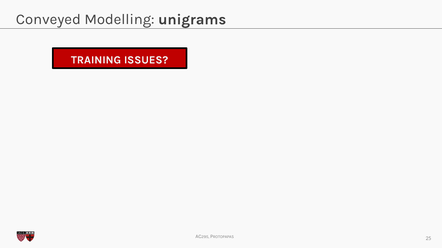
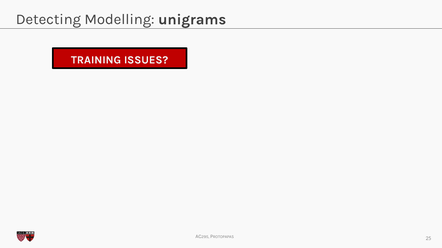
Conveyed: Conveyed -> Detecting
